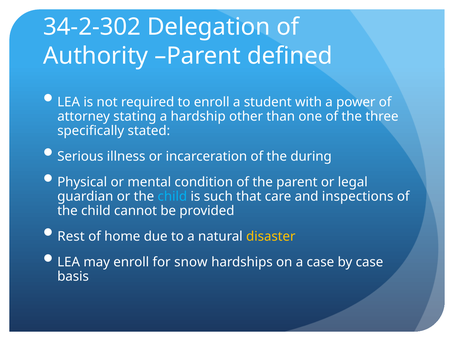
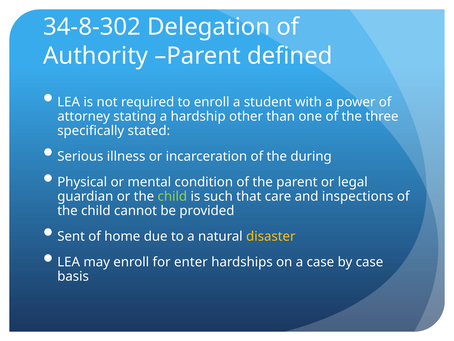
34-2-302: 34-2-302 -> 34-8-302
child at (172, 196) colour: light blue -> light green
Rest: Rest -> Sent
snow: snow -> enter
